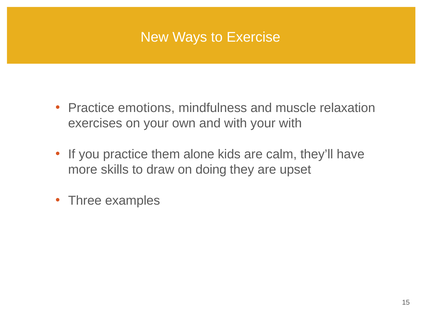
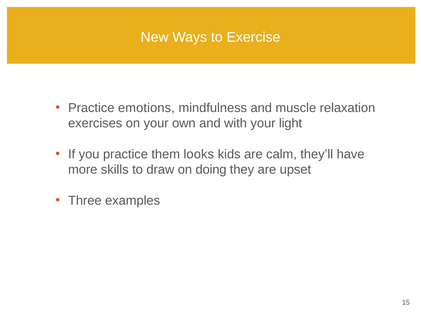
your with: with -> light
alone: alone -> looks
